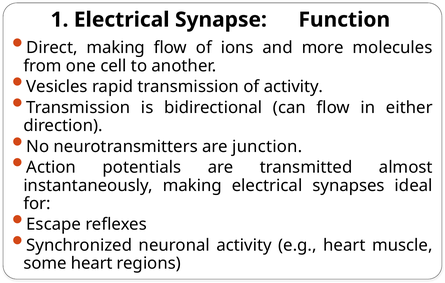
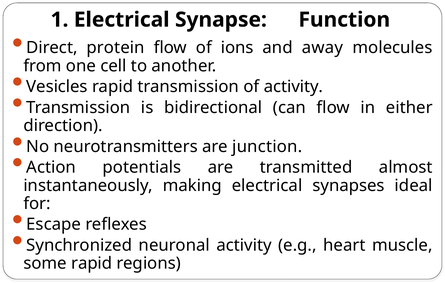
Direct making: making -> protein
more: more -> away
some heart: heart -> rapid
